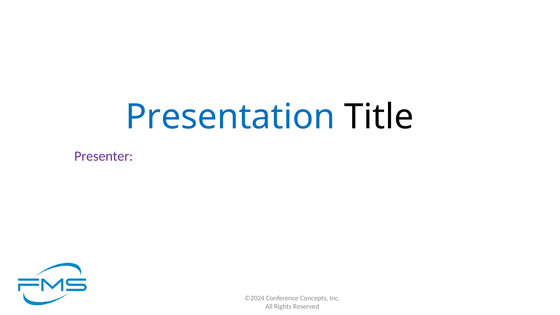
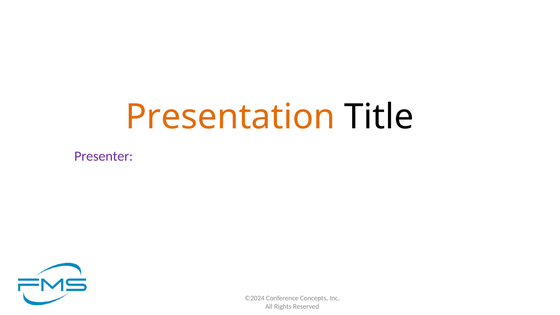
Presentation colour: blue -> orange
